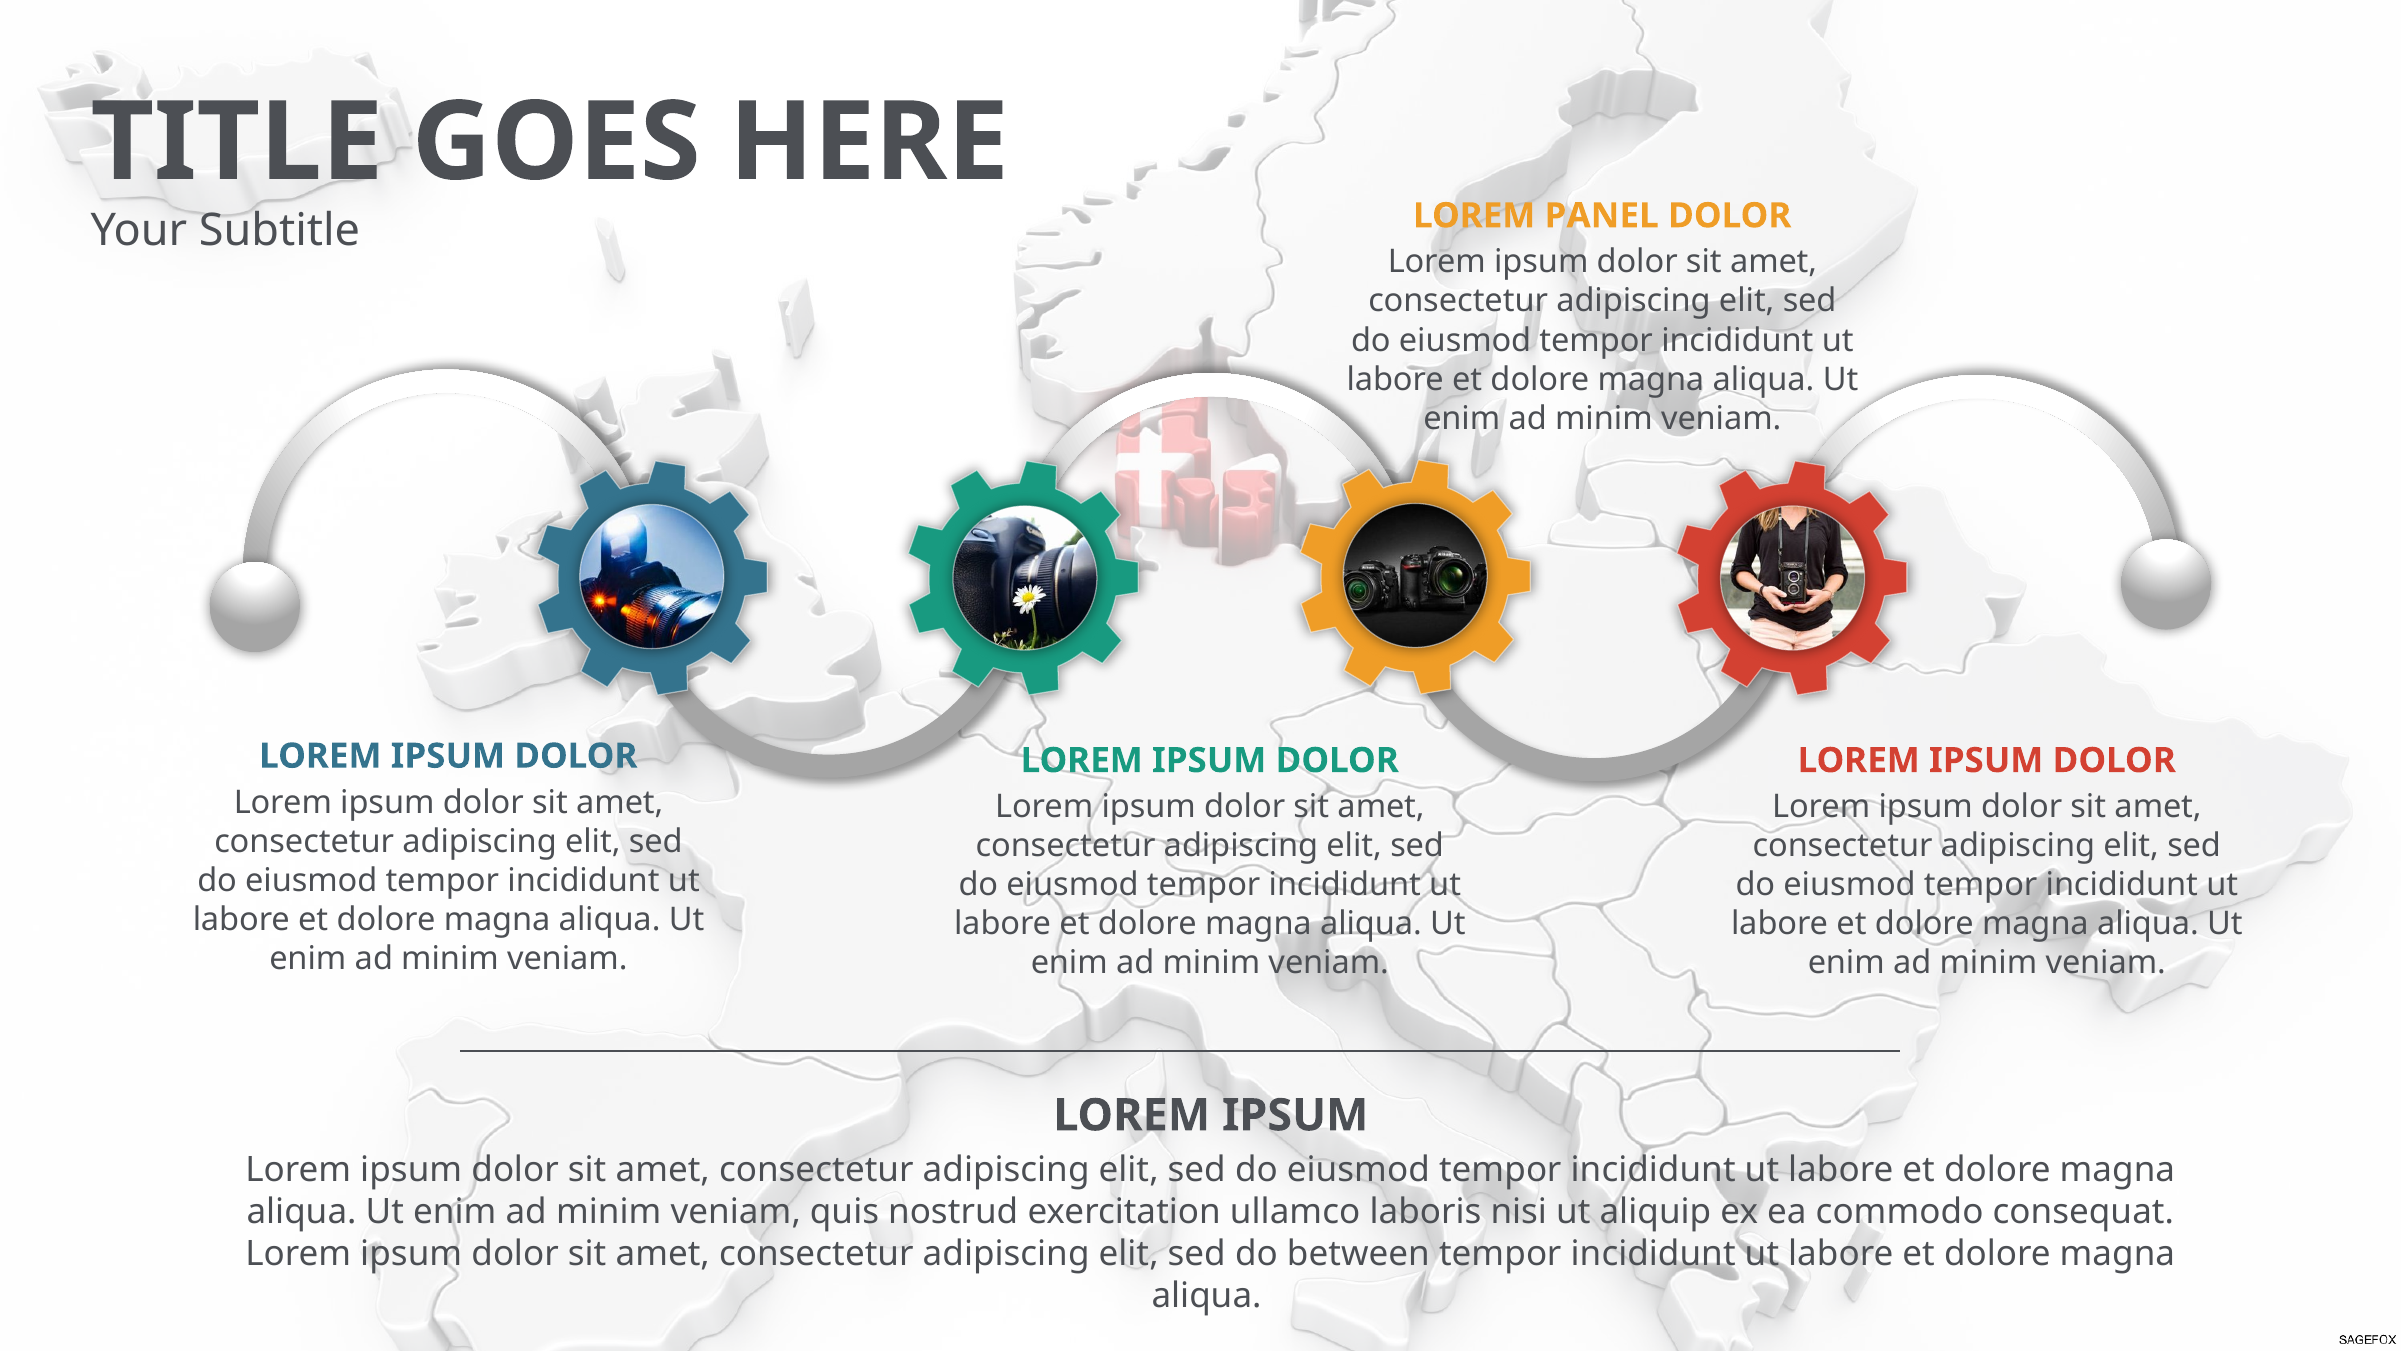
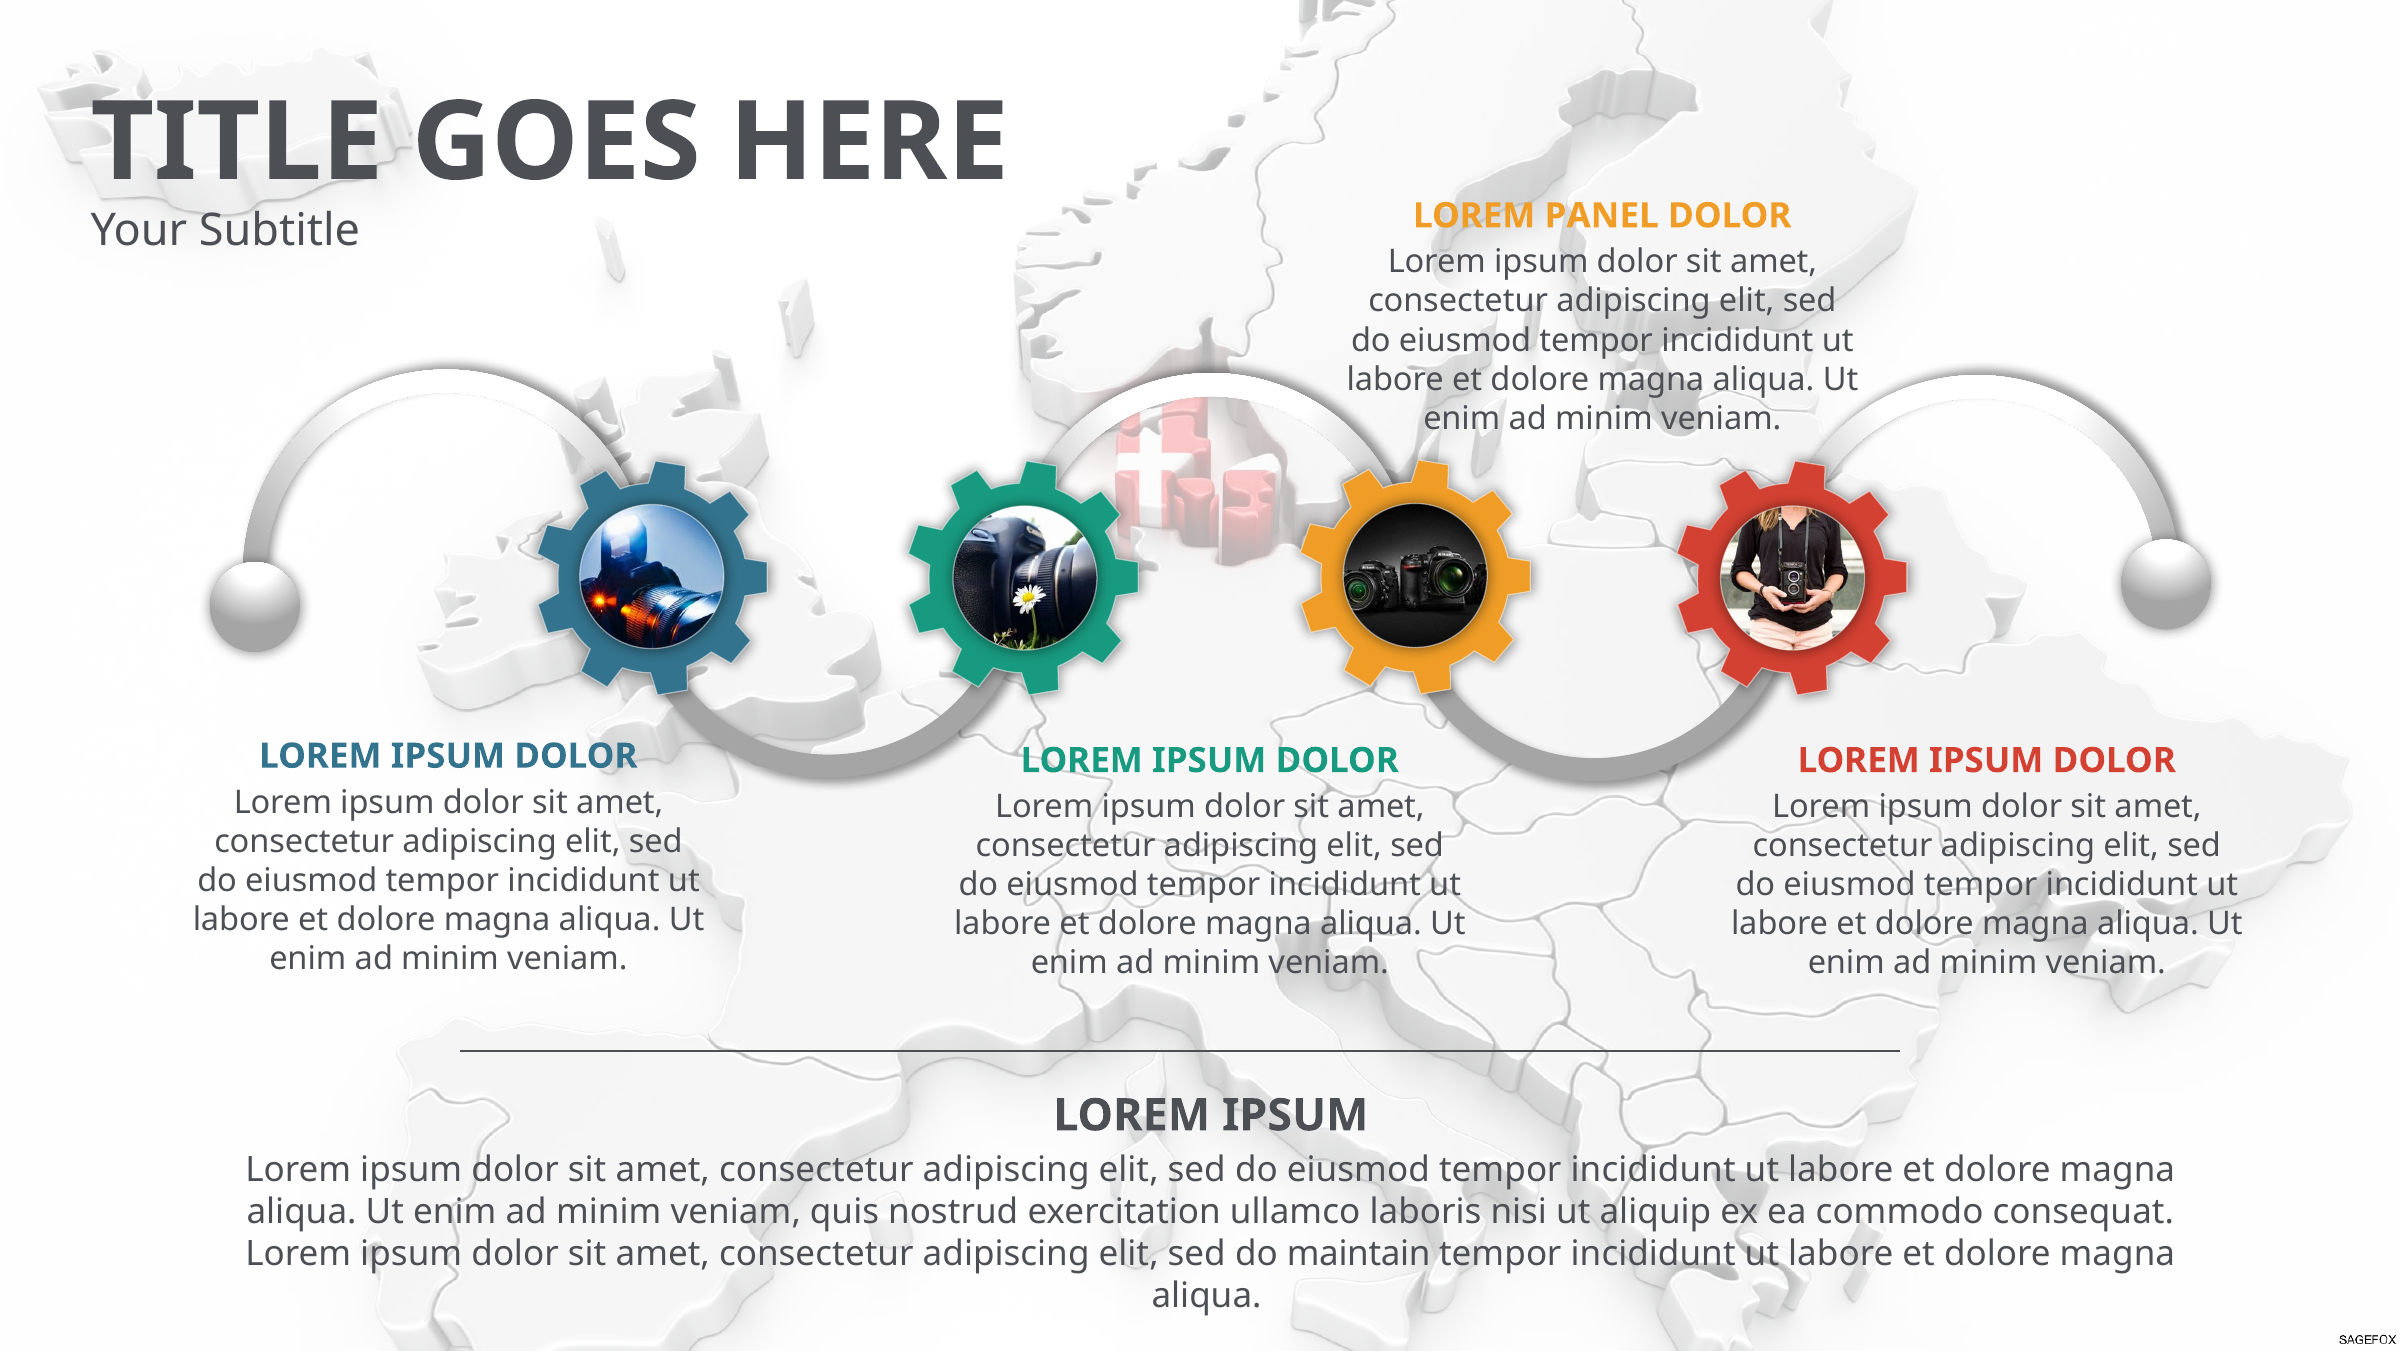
between: between -> maintain
